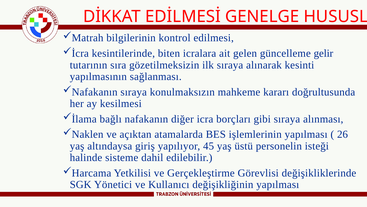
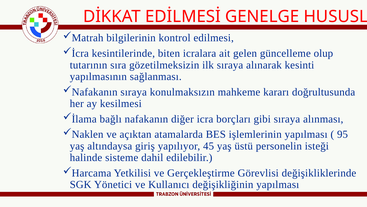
gelir: gelir -> olup
26: 26 -> 95
